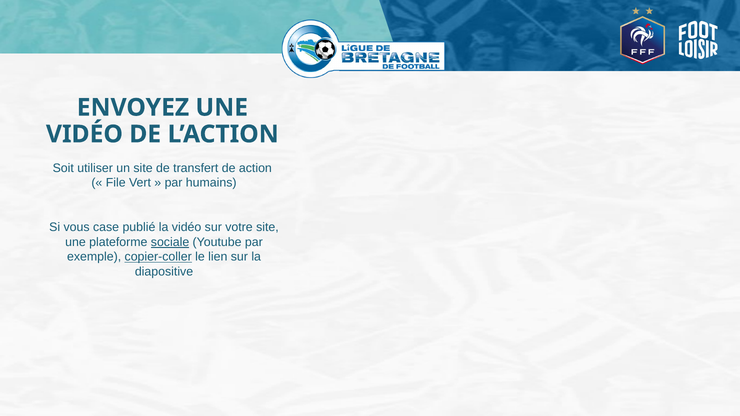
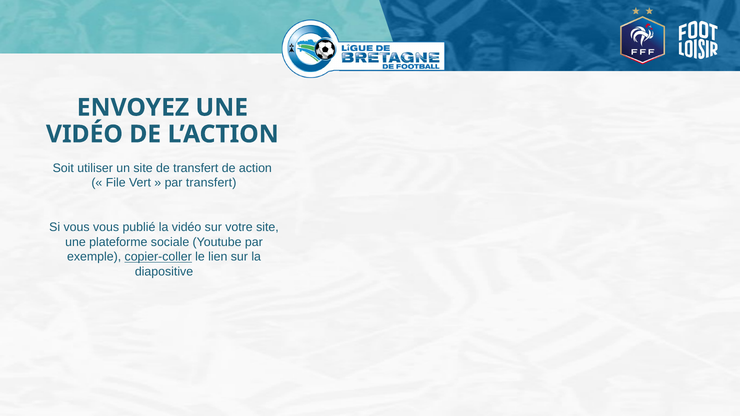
par humains: humains -> transfert
vous case: case -> vous
sociale underline: present -> none
